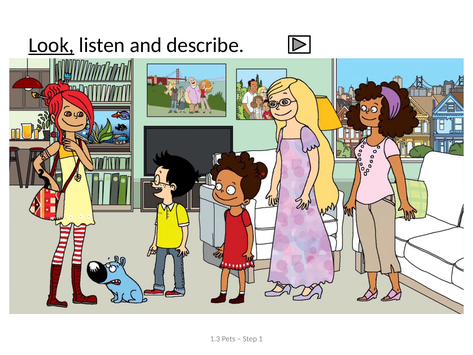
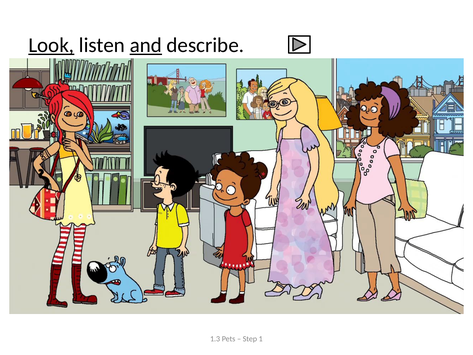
and underline: none -> present
